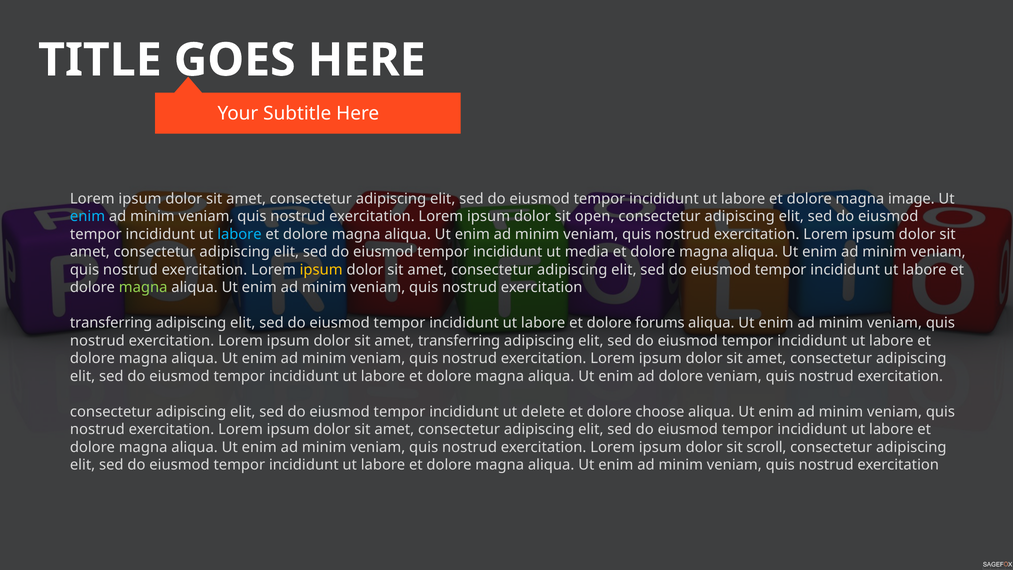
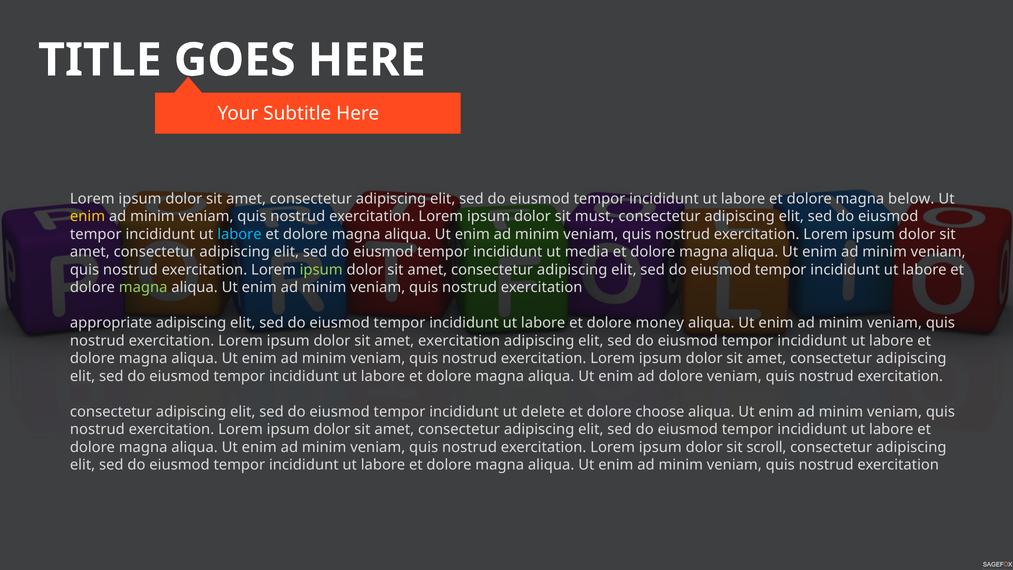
image: image -> below
enim at (88, 216) colour: light blue -> yellow
open: open -> must
ipsum at (321, 270) colour: yellow -> light green
transferring at (111, 323): transferring -> appropriate
forums: forums -> money
amet transferring: transferring -> exercitation
